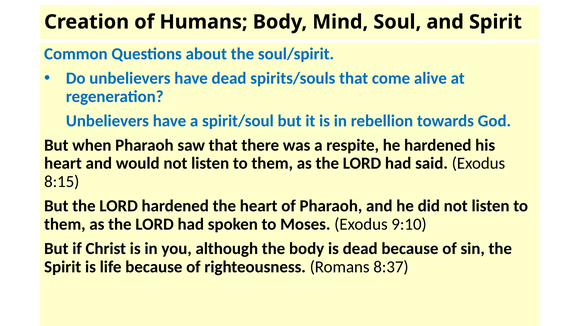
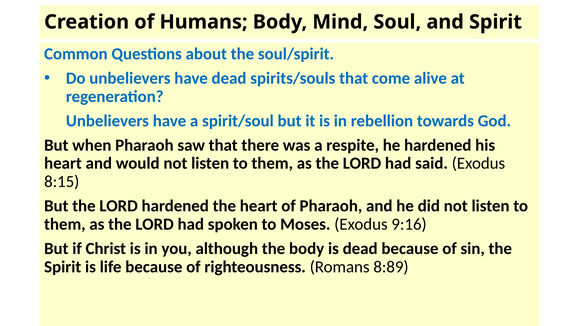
9:10: 9:10 -> 9:16
8:37: 8:37 -> 8:89
